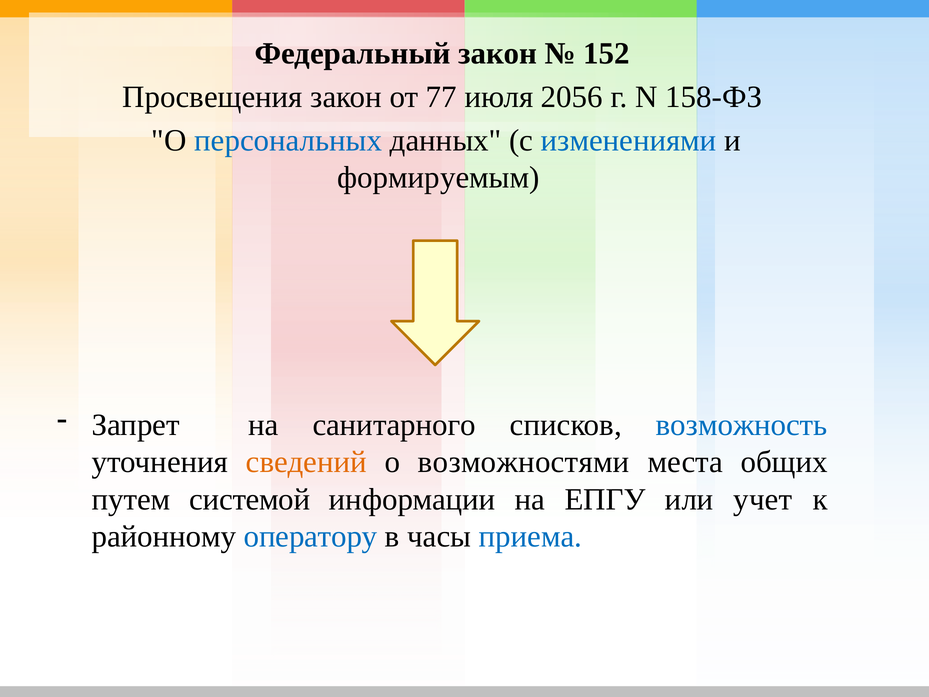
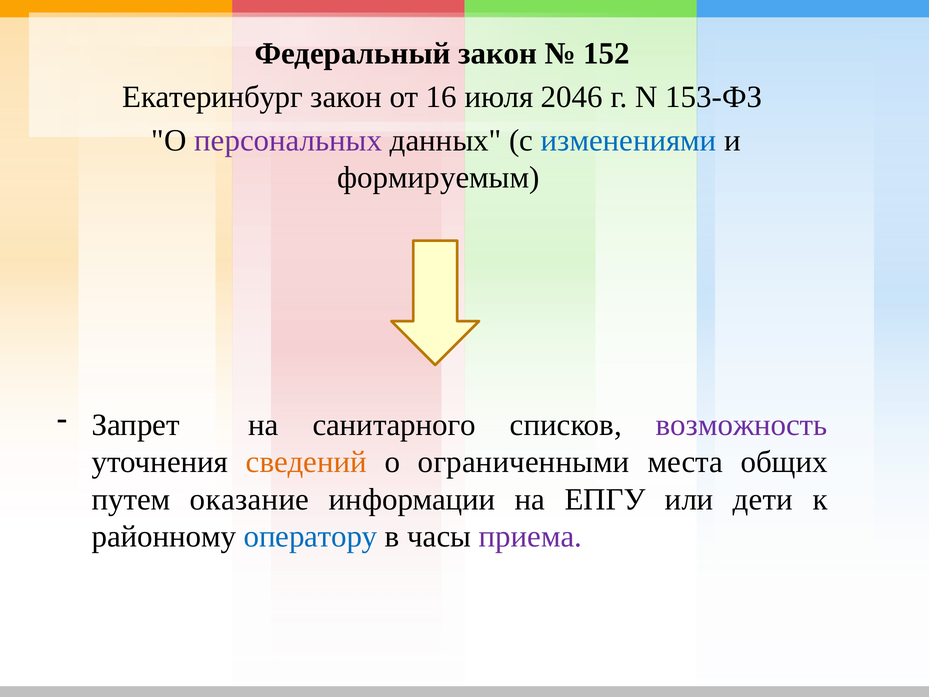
Просвещения: Просвещения -> Екатеринбург
77: 77 -> 16
2056: 2056 -> 2046
158-ФЗ: 158-ФЗ -> 153-ФЗ
персональных colour: blue -> purple
возможность colour: blue -> purple
возможностями: возможностями -> ограниченными
системой: системой -> оказание
учет: учет -> дети
приема colour: blue -> purple
